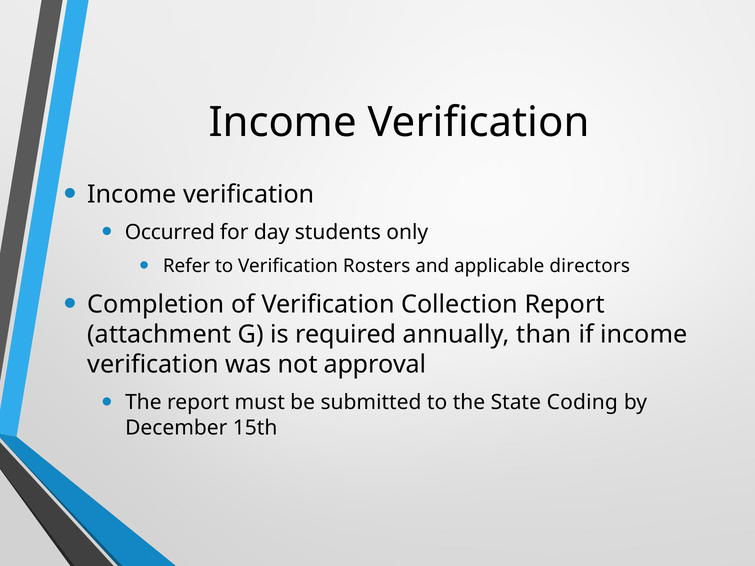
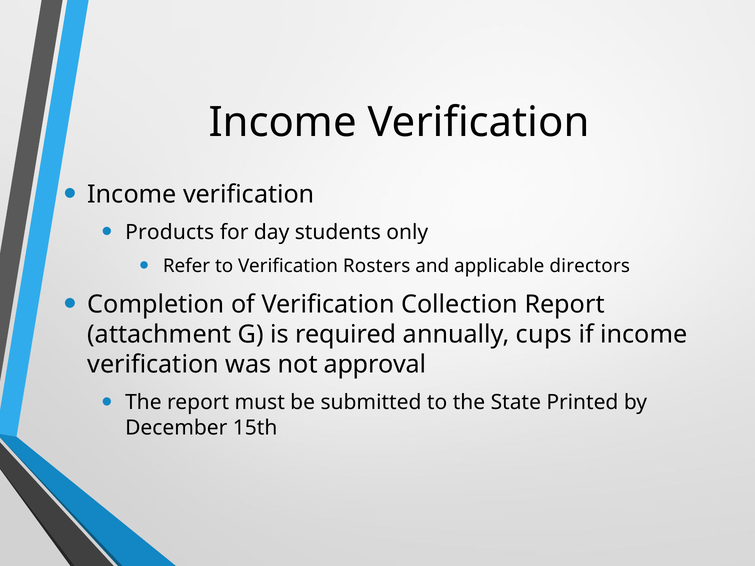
Occurred: Occurred -> Products
than: than -> cups
Coding: Coding -> Printed
